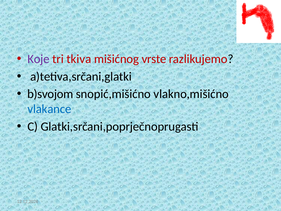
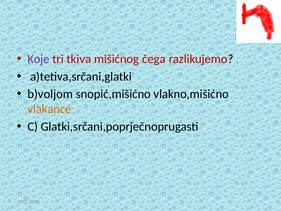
vrste: vrste -> čega
b)svojom: b)svojom -> b)voljom
vlakance colour: blue -> orange
